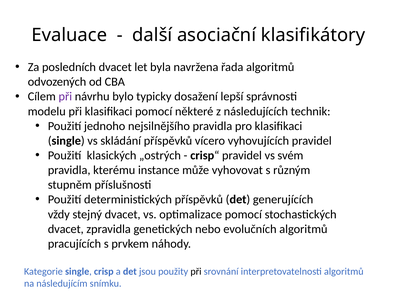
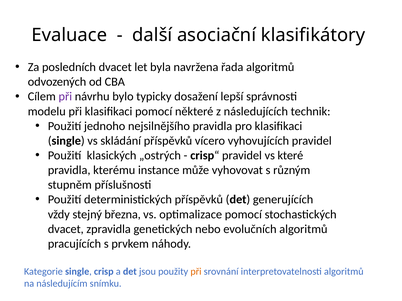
svém: svém -> které
stejný dvacet: dvacet -> března
při at (196, 272) colour: black -> orange
